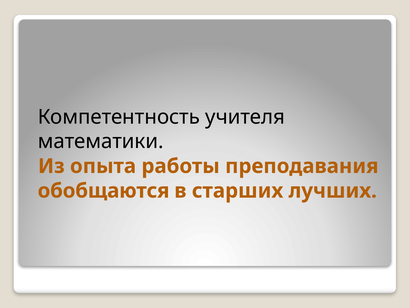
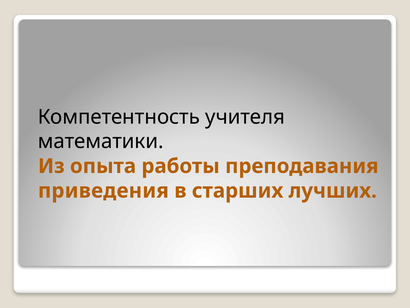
обобщаются: обобщаются -> приведения
